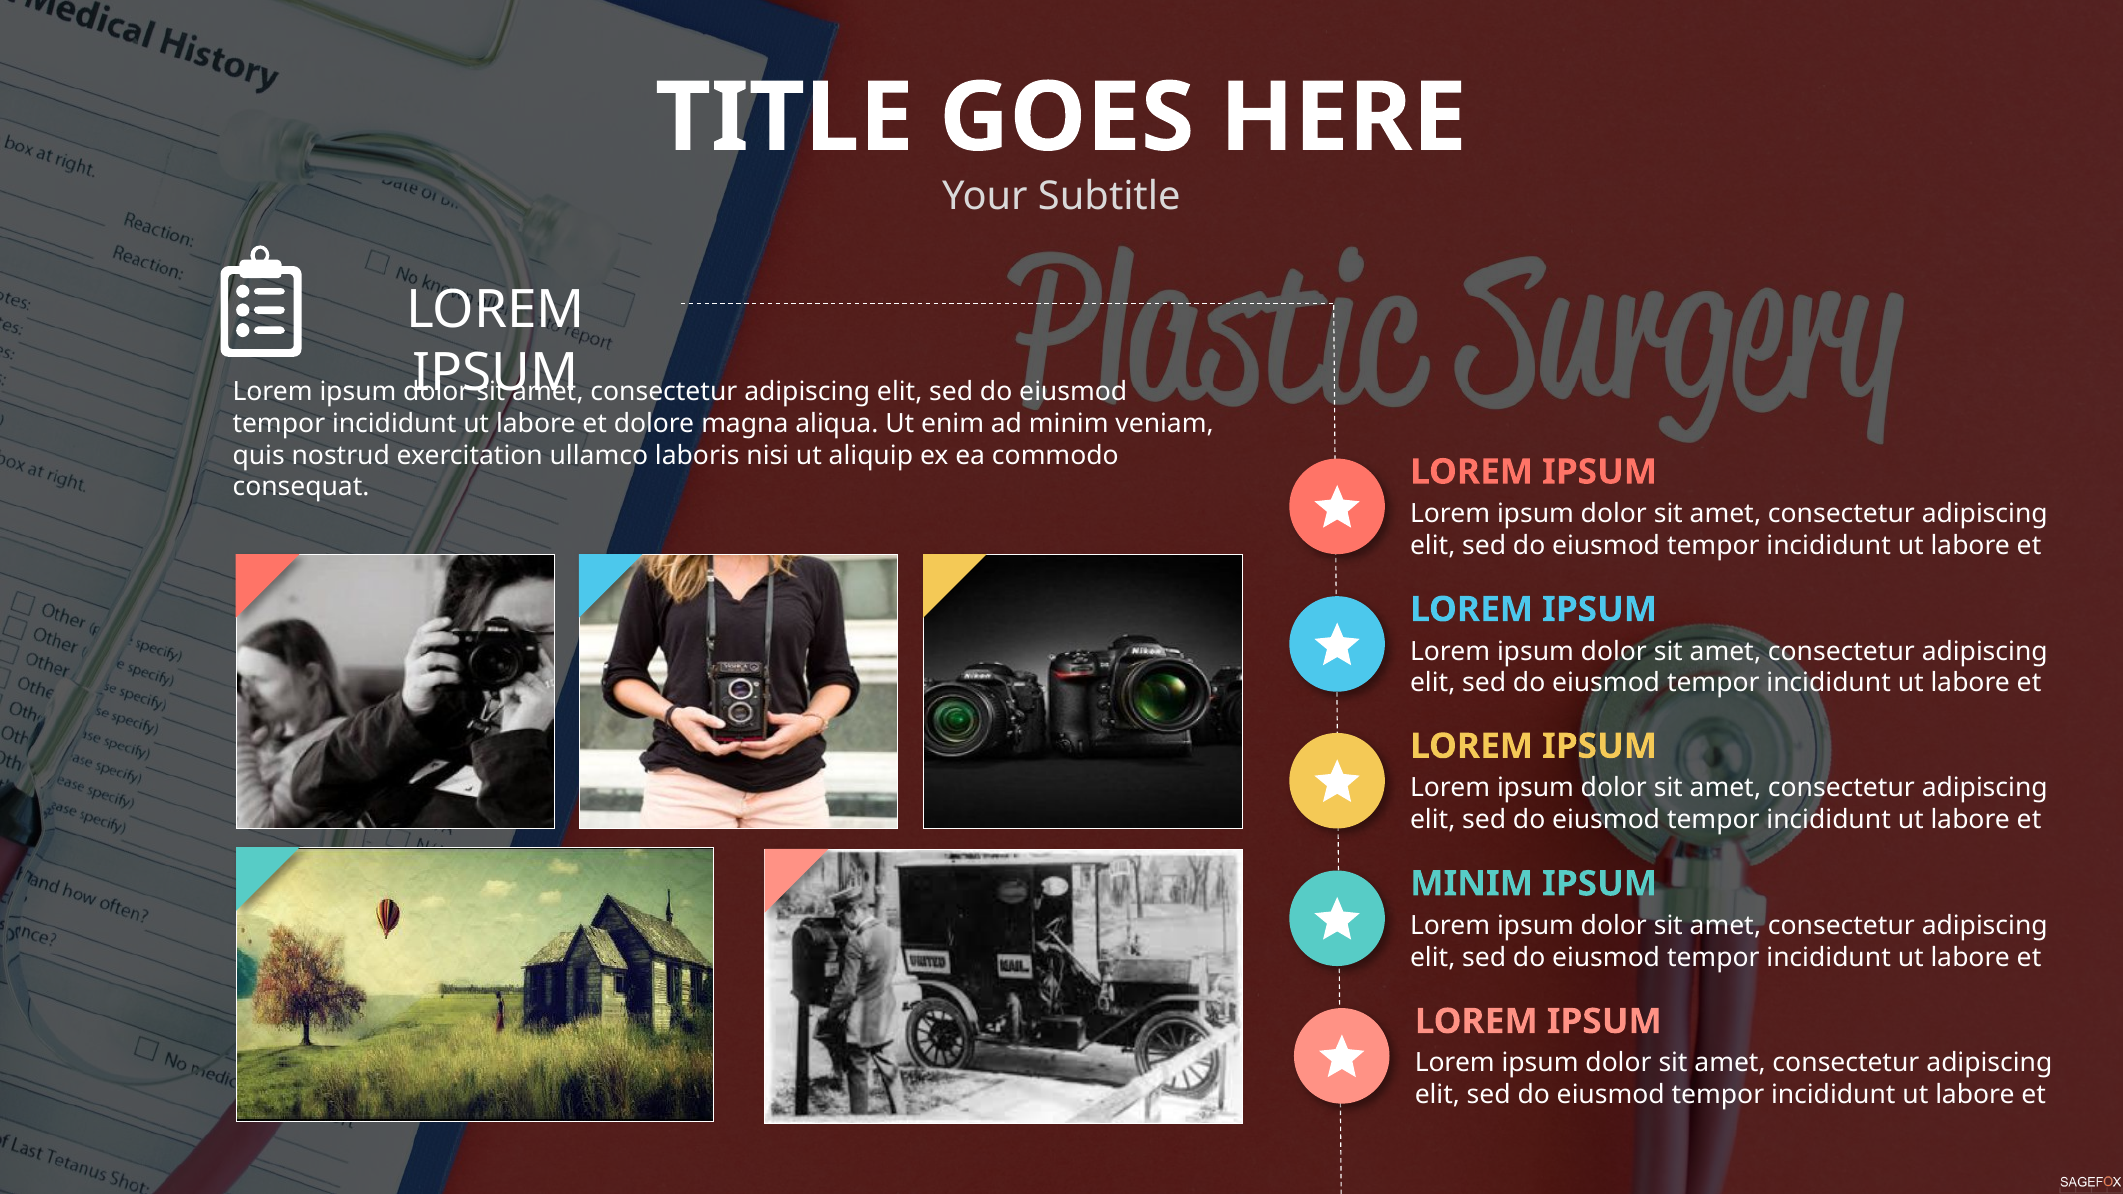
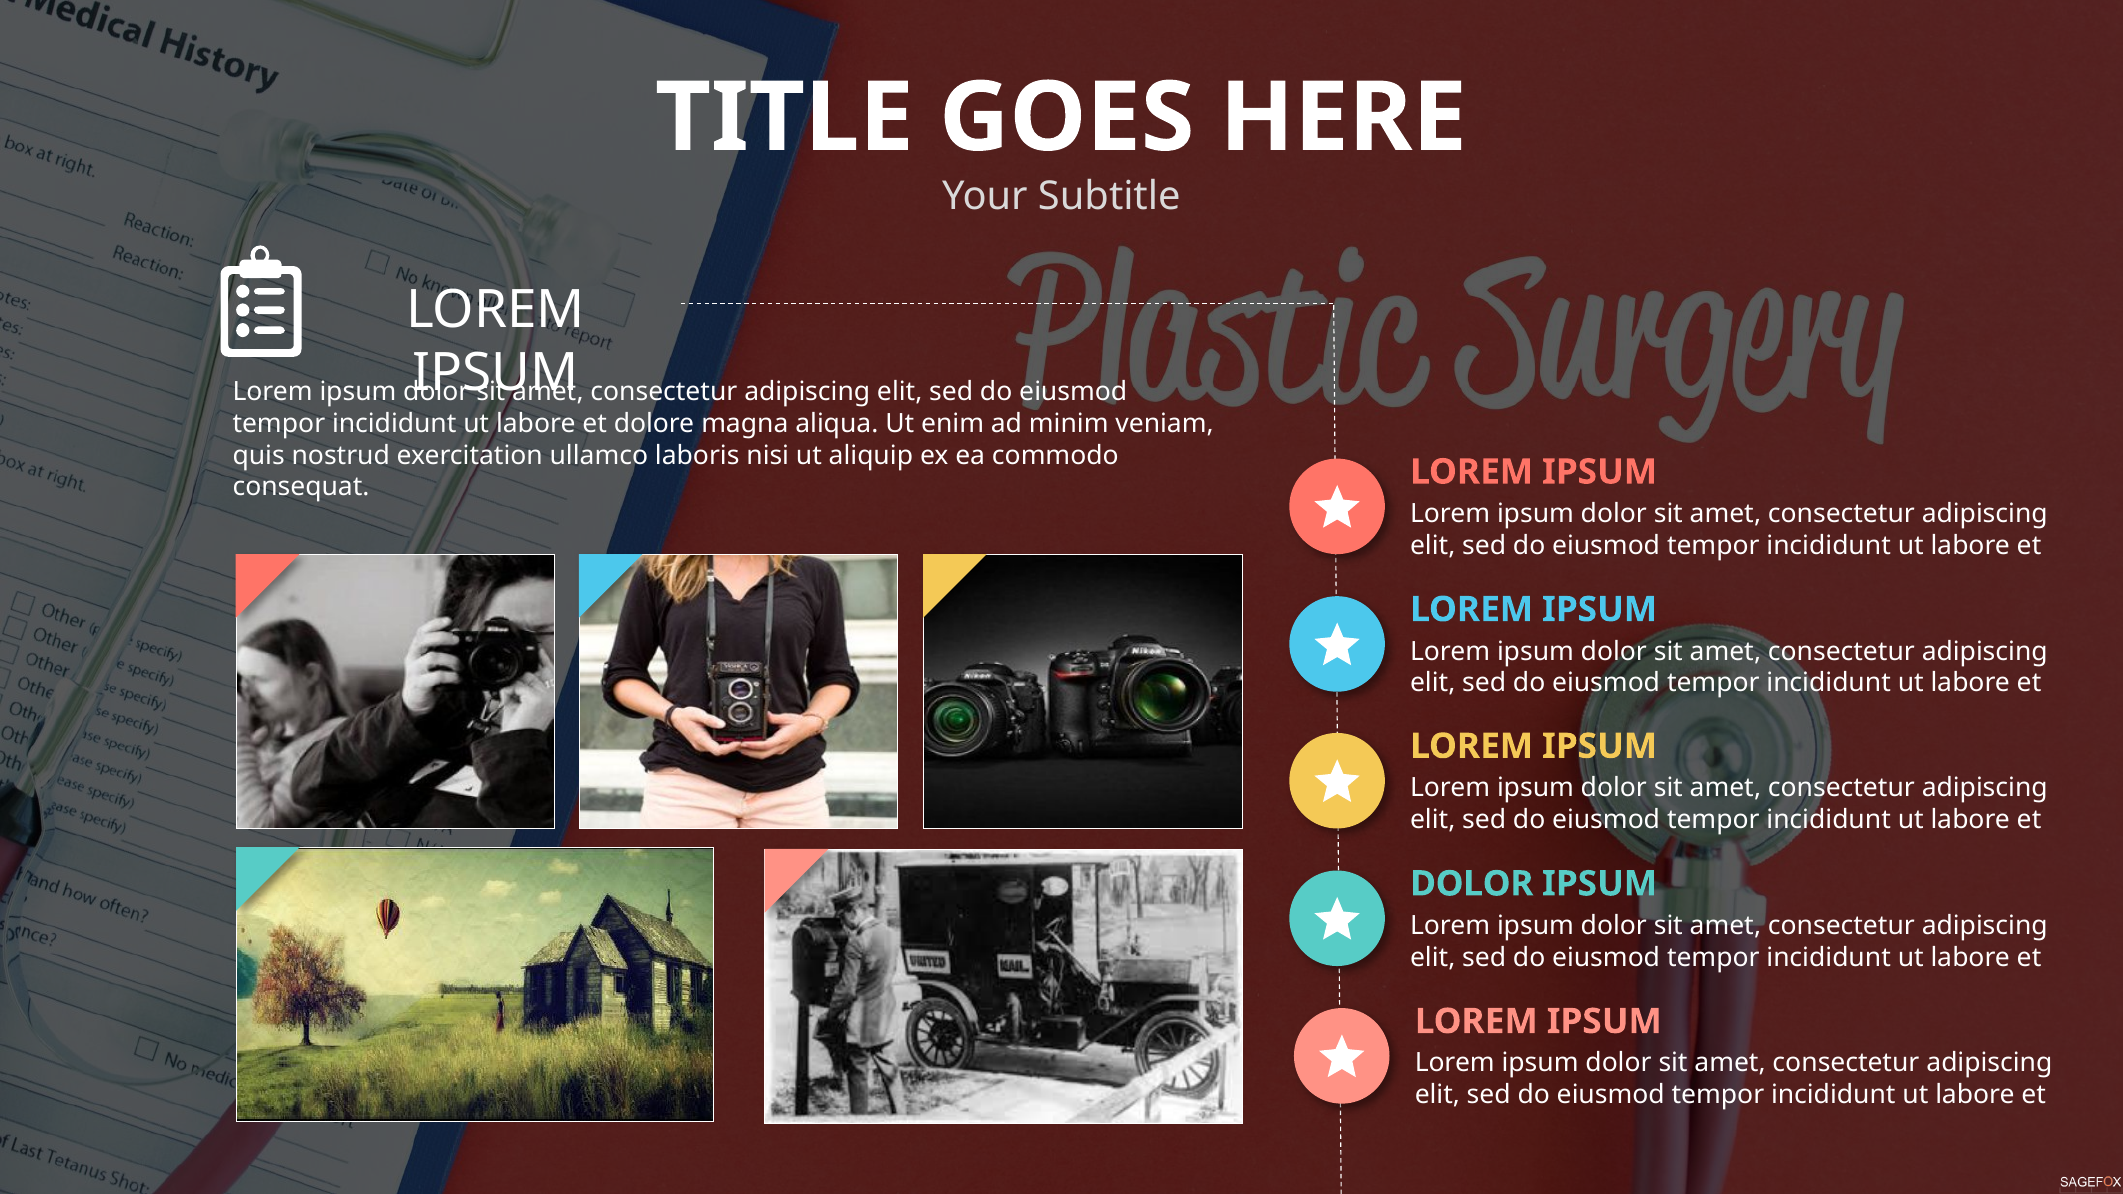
MINIM at (1472, 884): MINIM -> DOLOR
